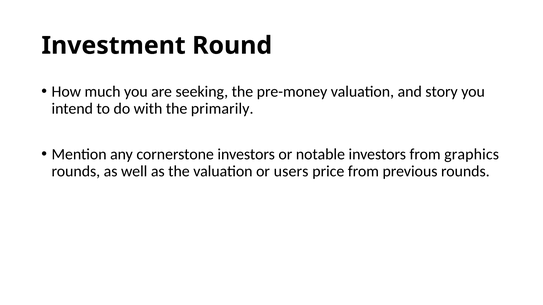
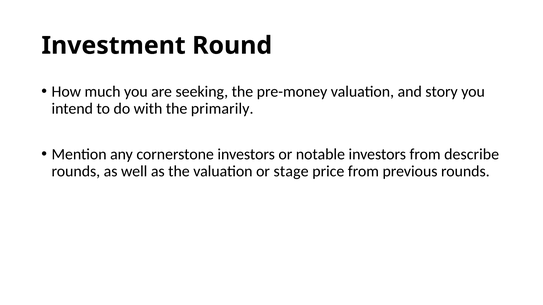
graphics: graphics -> describe
users: users -> stage
